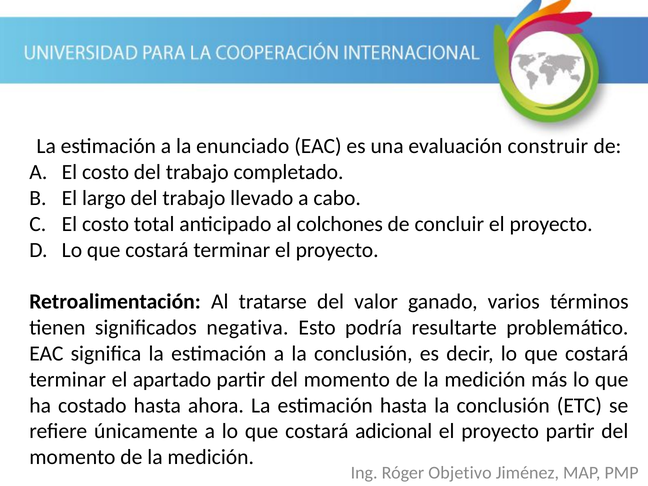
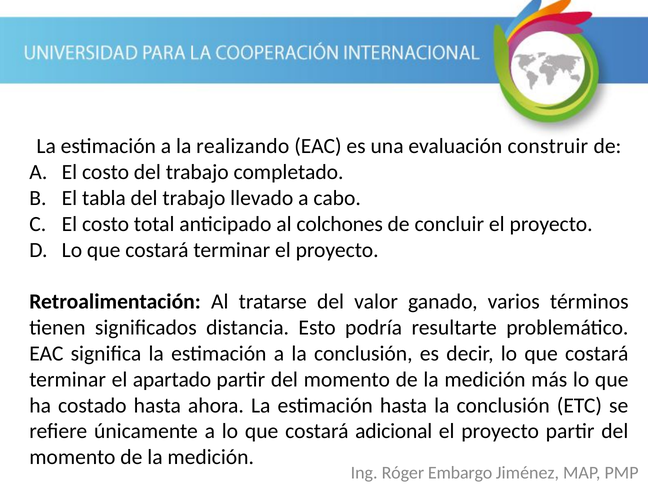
enunciado: enunciado -> realizando
largo: largo -> tabla
negativa: negativa -> distancia
Objetivo: Objetivo -> Embargo
